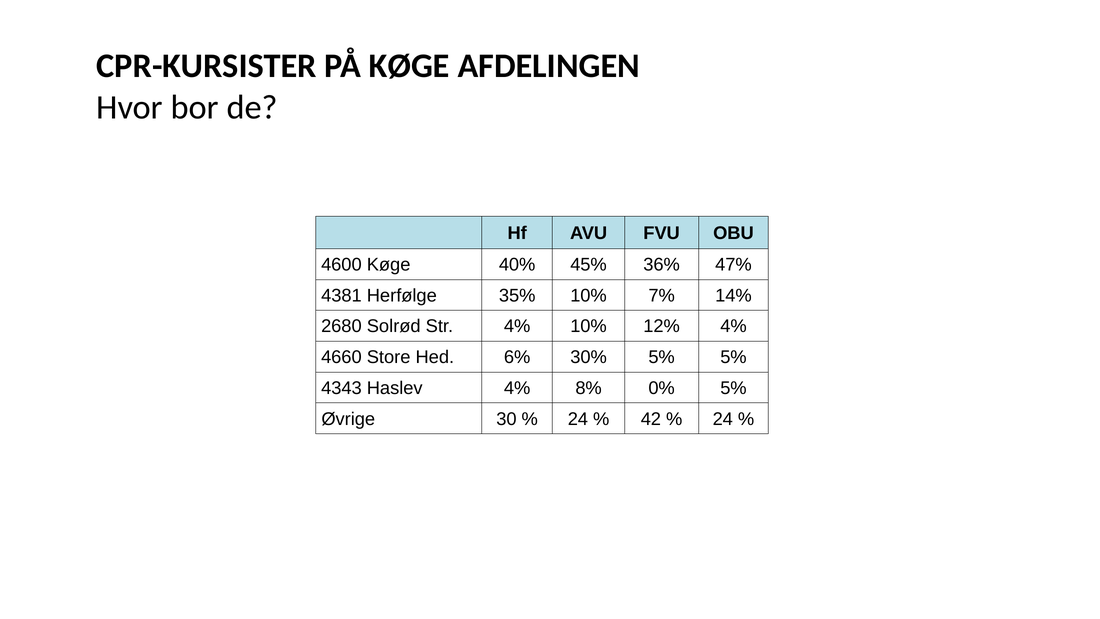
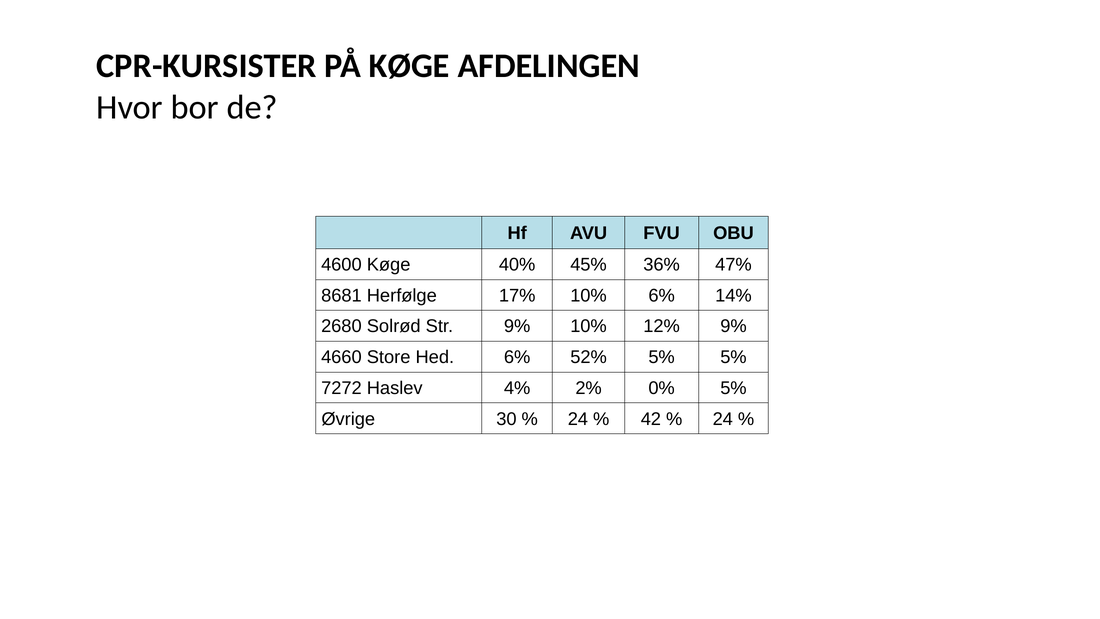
4381: 4381 -> 8681
35%: 35% -> 17%
10% 7%: 7% -> 6%
Str 4%: 4% -> 9%
12% 4%: 4% -> 9%
30%: 30% -> 52%
4343: 4343 -> 7272
8%: 8% -> 2%
